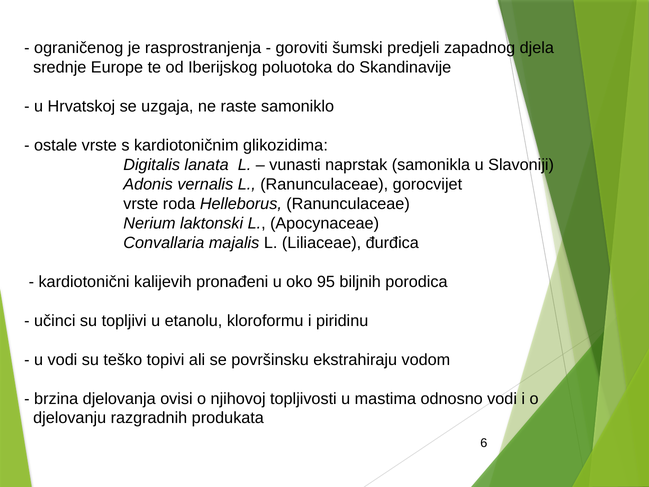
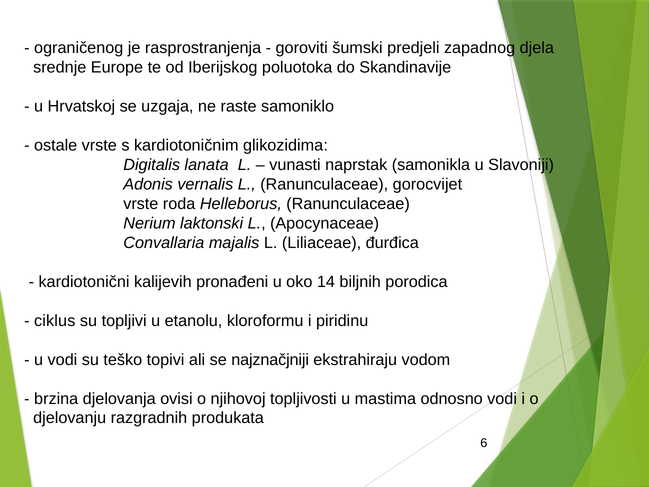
95: 95 -> 14
učinci: učinci -> ciklus
površinsku: površinsku -> najznačjniji
